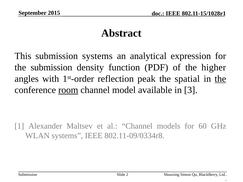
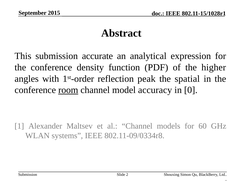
submission systems: systems -> accurate
submission at (51, 68): submission -> conference
the at (220, 79) underline: present -> none
available: available -> accuracy
3: 3 -> 0
